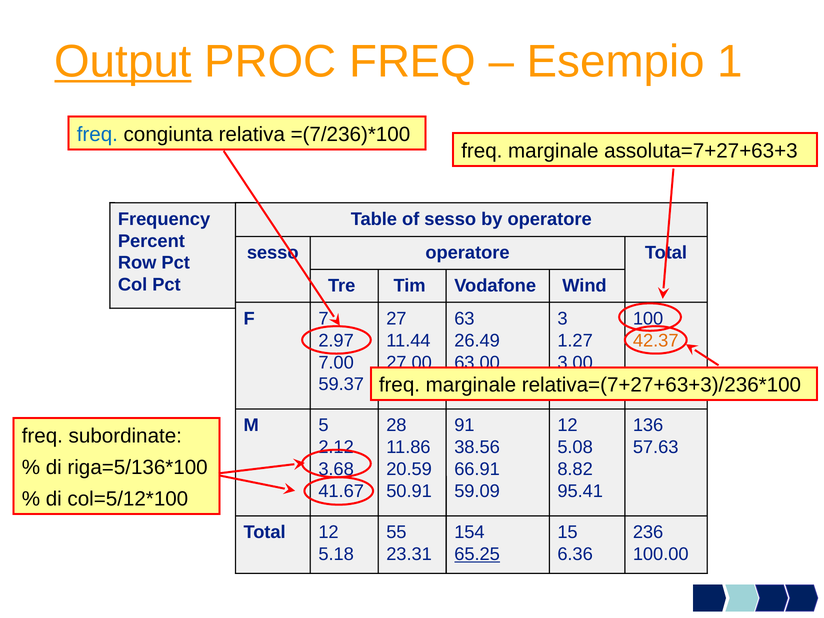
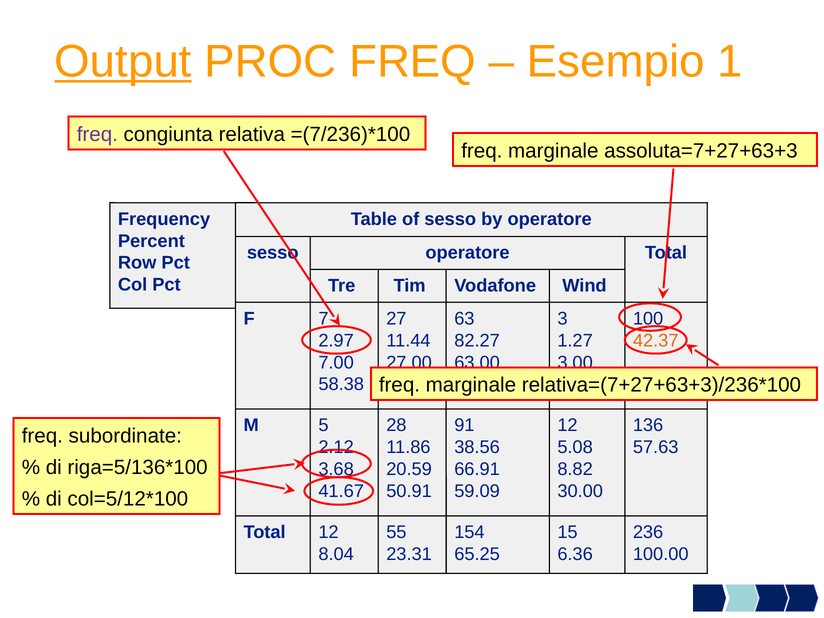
freq at (97, 135) colour: blue -> purple
26.49: 26.49 -> 82.27
59.37: 59.37 -> 58.38
95.41: 95.41 -> 30.00
5.18: 5.18 -> 8.04
65.25 underline: present -> none
